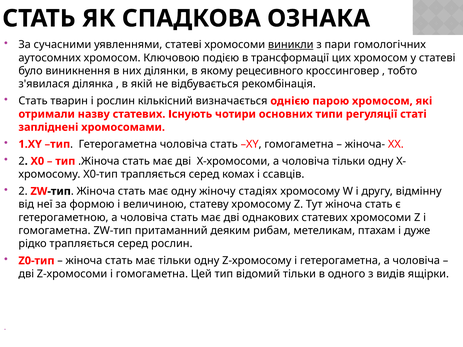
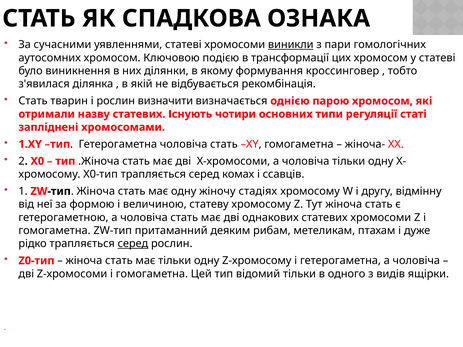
рецесивного: рецесивного -> формування
кількісний: кількісний -> визначити
2 at (23, 191): 2 -> 1
серед at (133, 244) underline: none -> present
